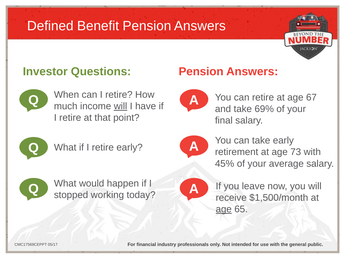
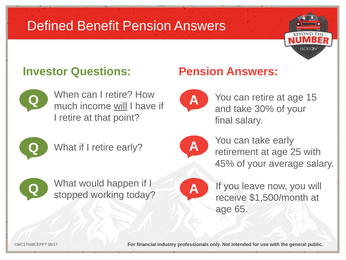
67: 67 -> 15
69%: 69% -> 30%
73: 73 -> 25
age at (224, 209) underline: present -> none
